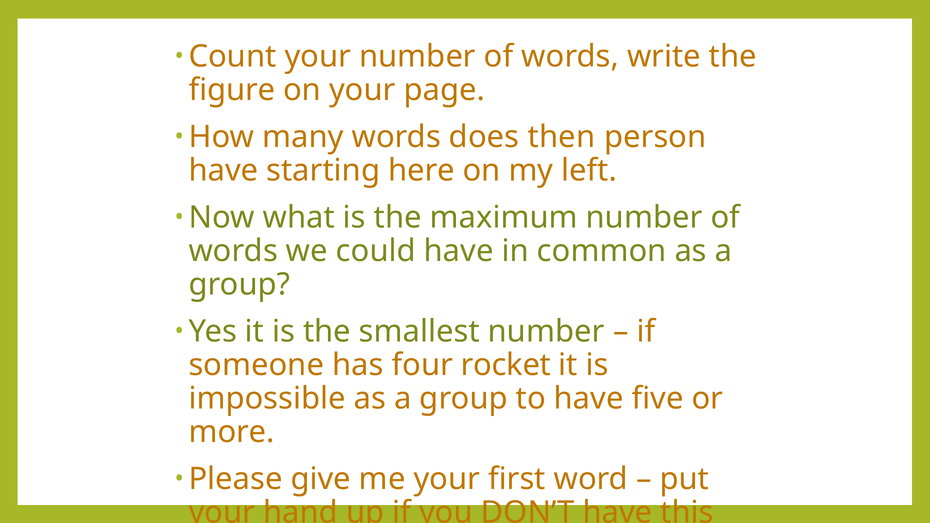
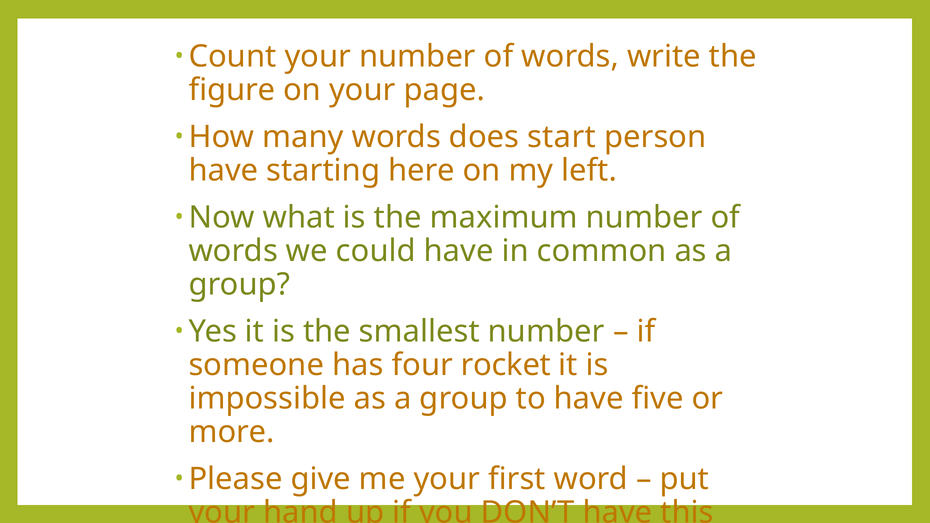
then: then -> start
